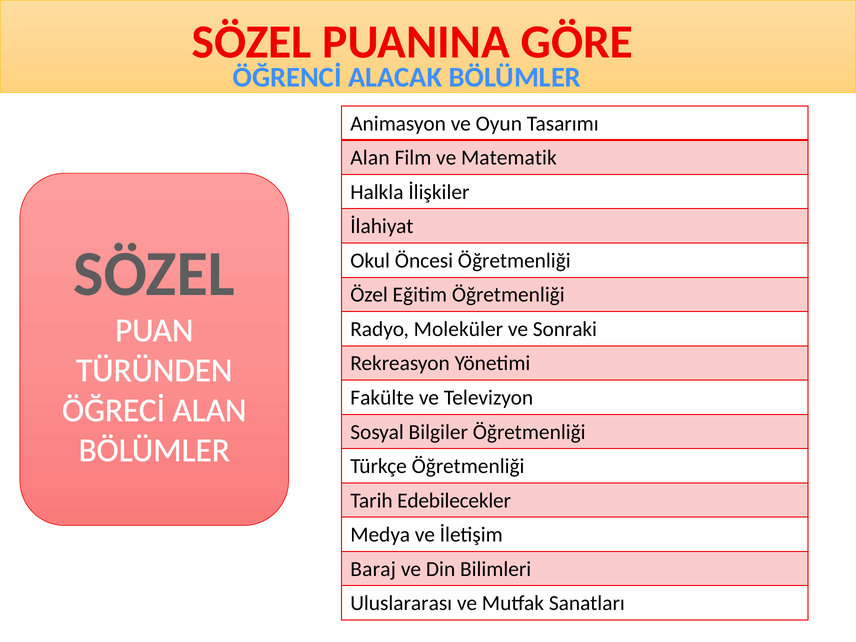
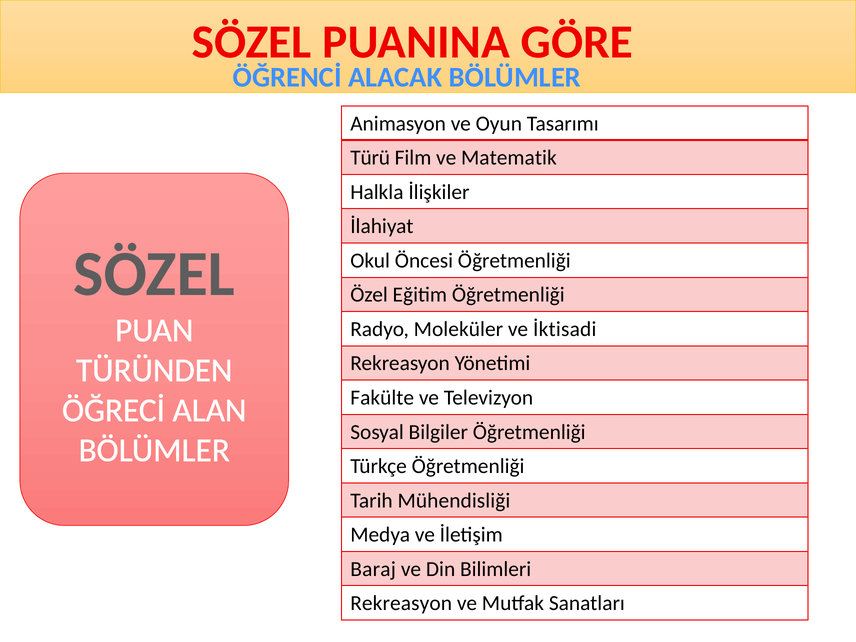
Alan at (370, 158): Alan -> Türü
Sonraki: Sonraki -> İktisadi
Edebilecekler: Edebilecekler -> Mühendisliği
Uluslararası at (401, 603): Uluslararası -> Rekreasyon
